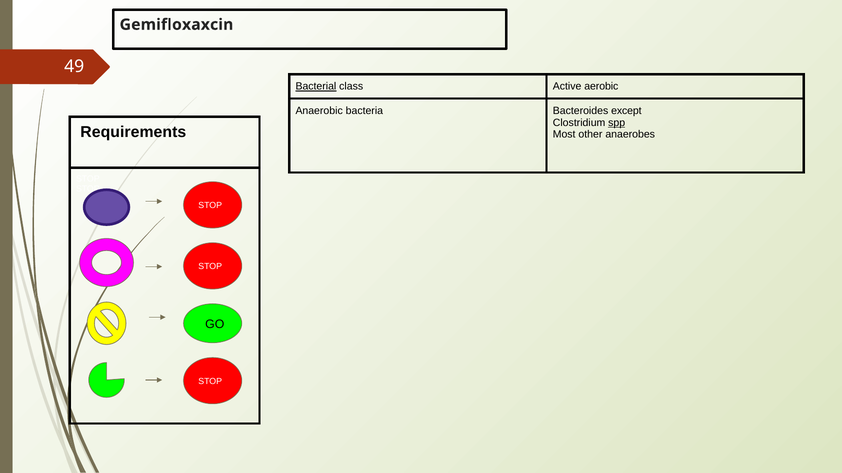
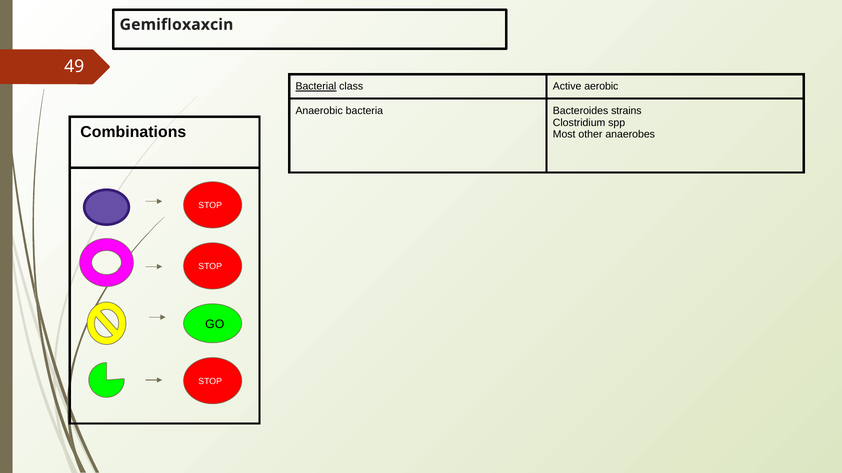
except: except -> strains
spp underline: present -> none
Requirements: Requirements -> Combinations
